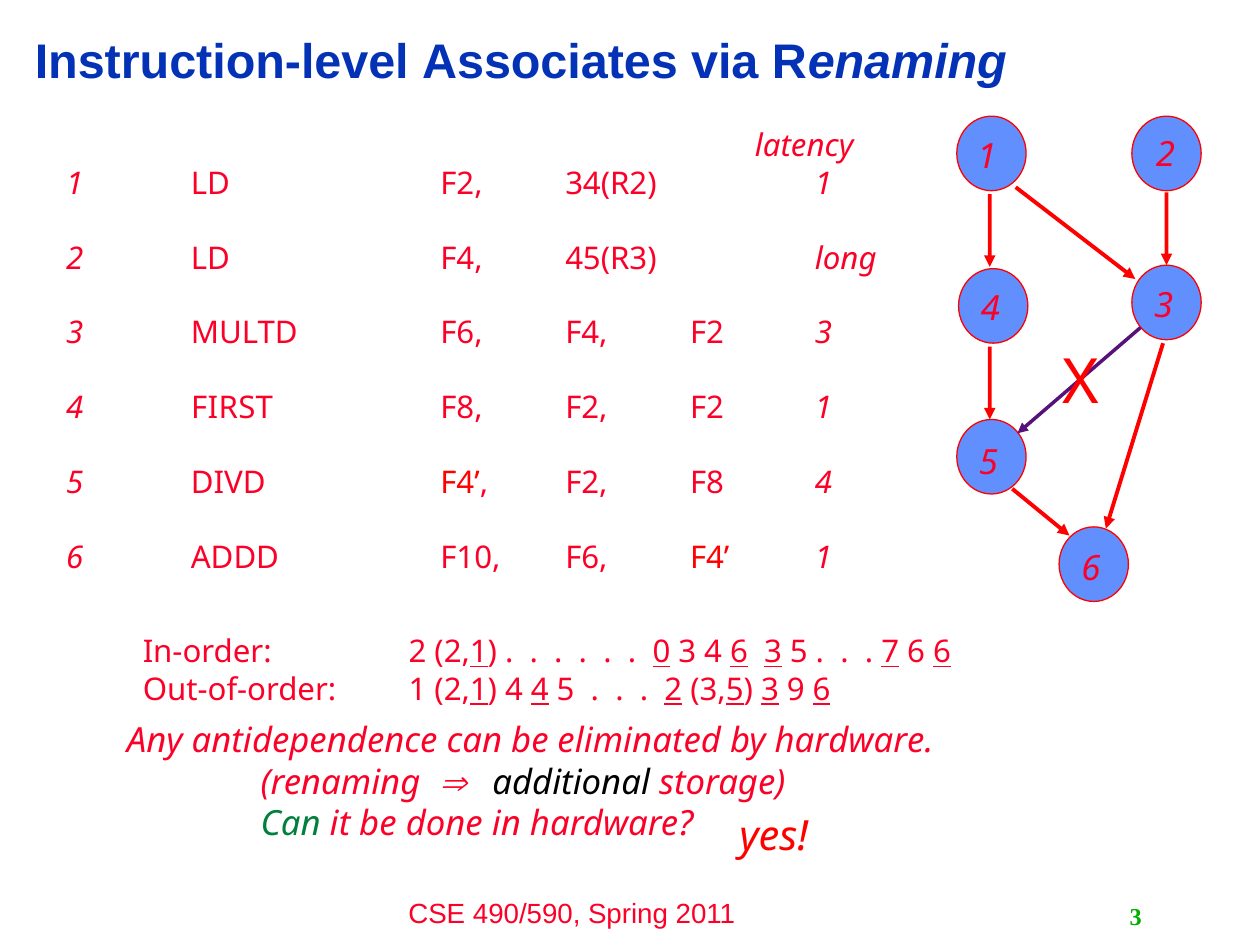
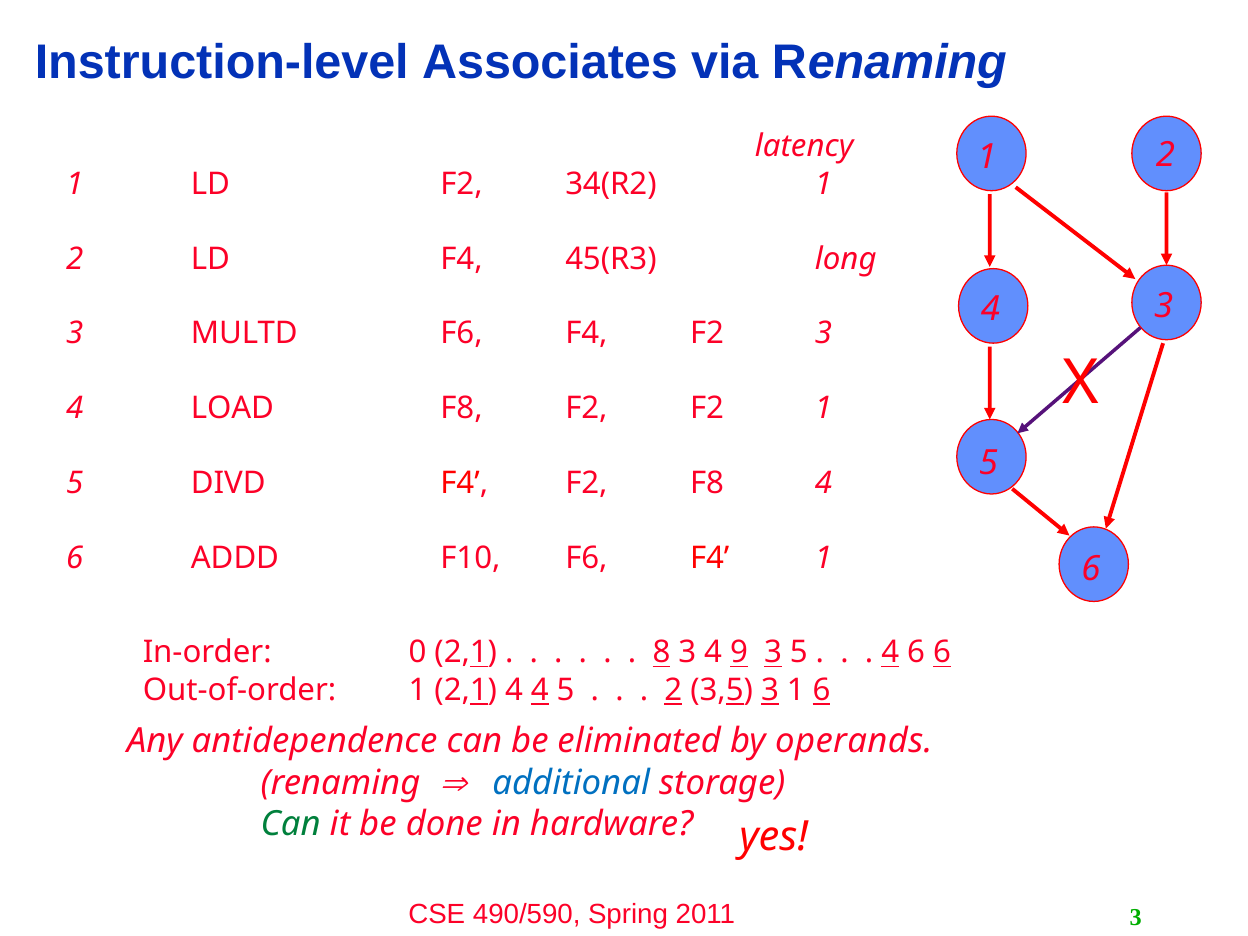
FIRST: FIRST -> LOAD
In-order 2: 2 -> 0
0: 0 -> 8
3 4 6: 6 -> 9
7 at (890, 652): 7 -> 4
3 9: 9 -> 1
by hardware: hardware -> operands
additional colour: black -> blue
